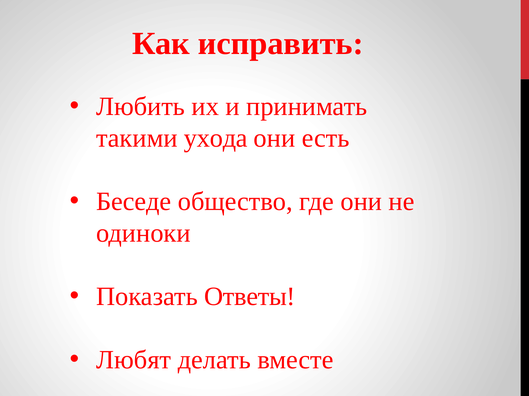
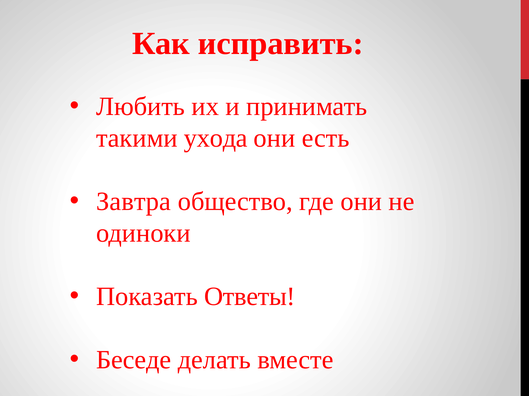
Беседе: Беседе -> Завтра
Любят: Любят -> Беседе
